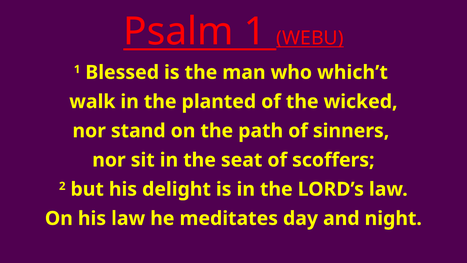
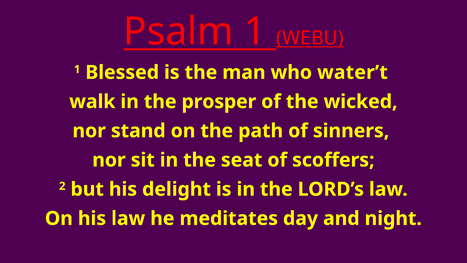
which’t: which’t -> water’t
planted: planted -> prosper
